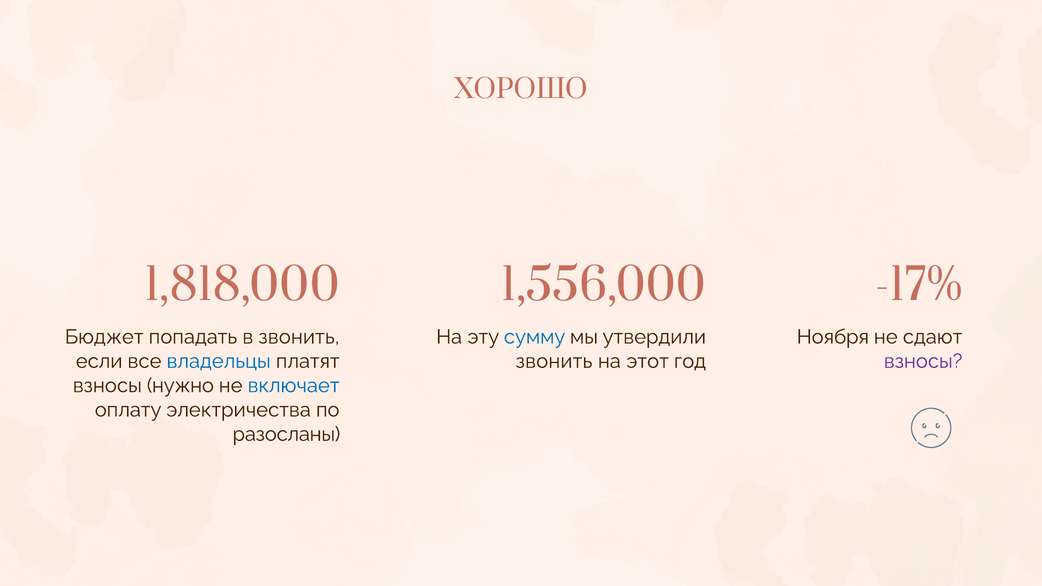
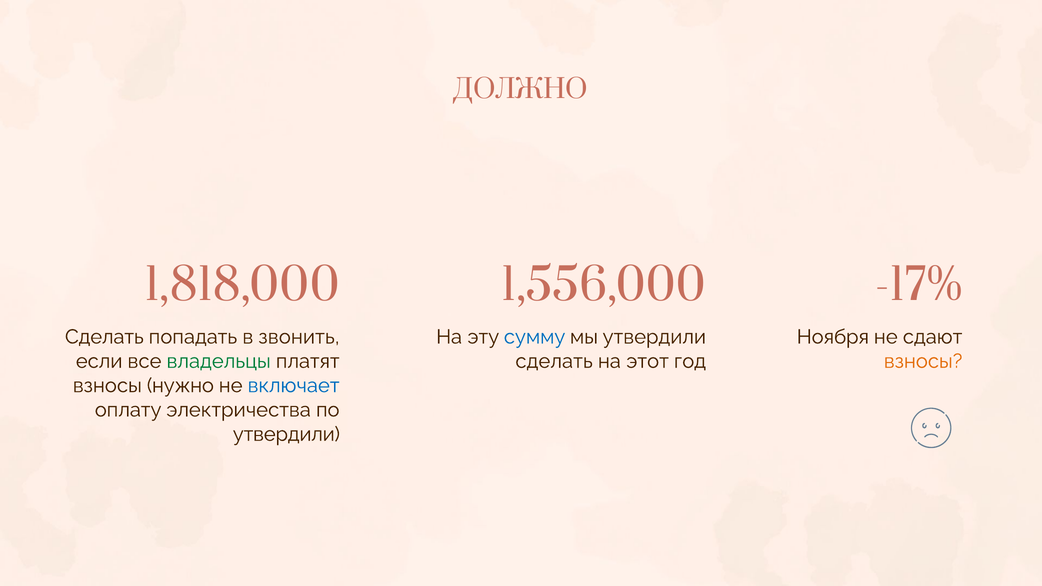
ХОРОШО: ХОРОШО -> ДОЛЖНО
Бюджет at (104, 337): Бюджет -> Сделать
владельцы colour: blue -> green
звонить at (554, 361): звонить -> сделать
взносы at (923, 361) colour: purple -> orange
разосланы at (286, 434): разосланы -> утвердили
